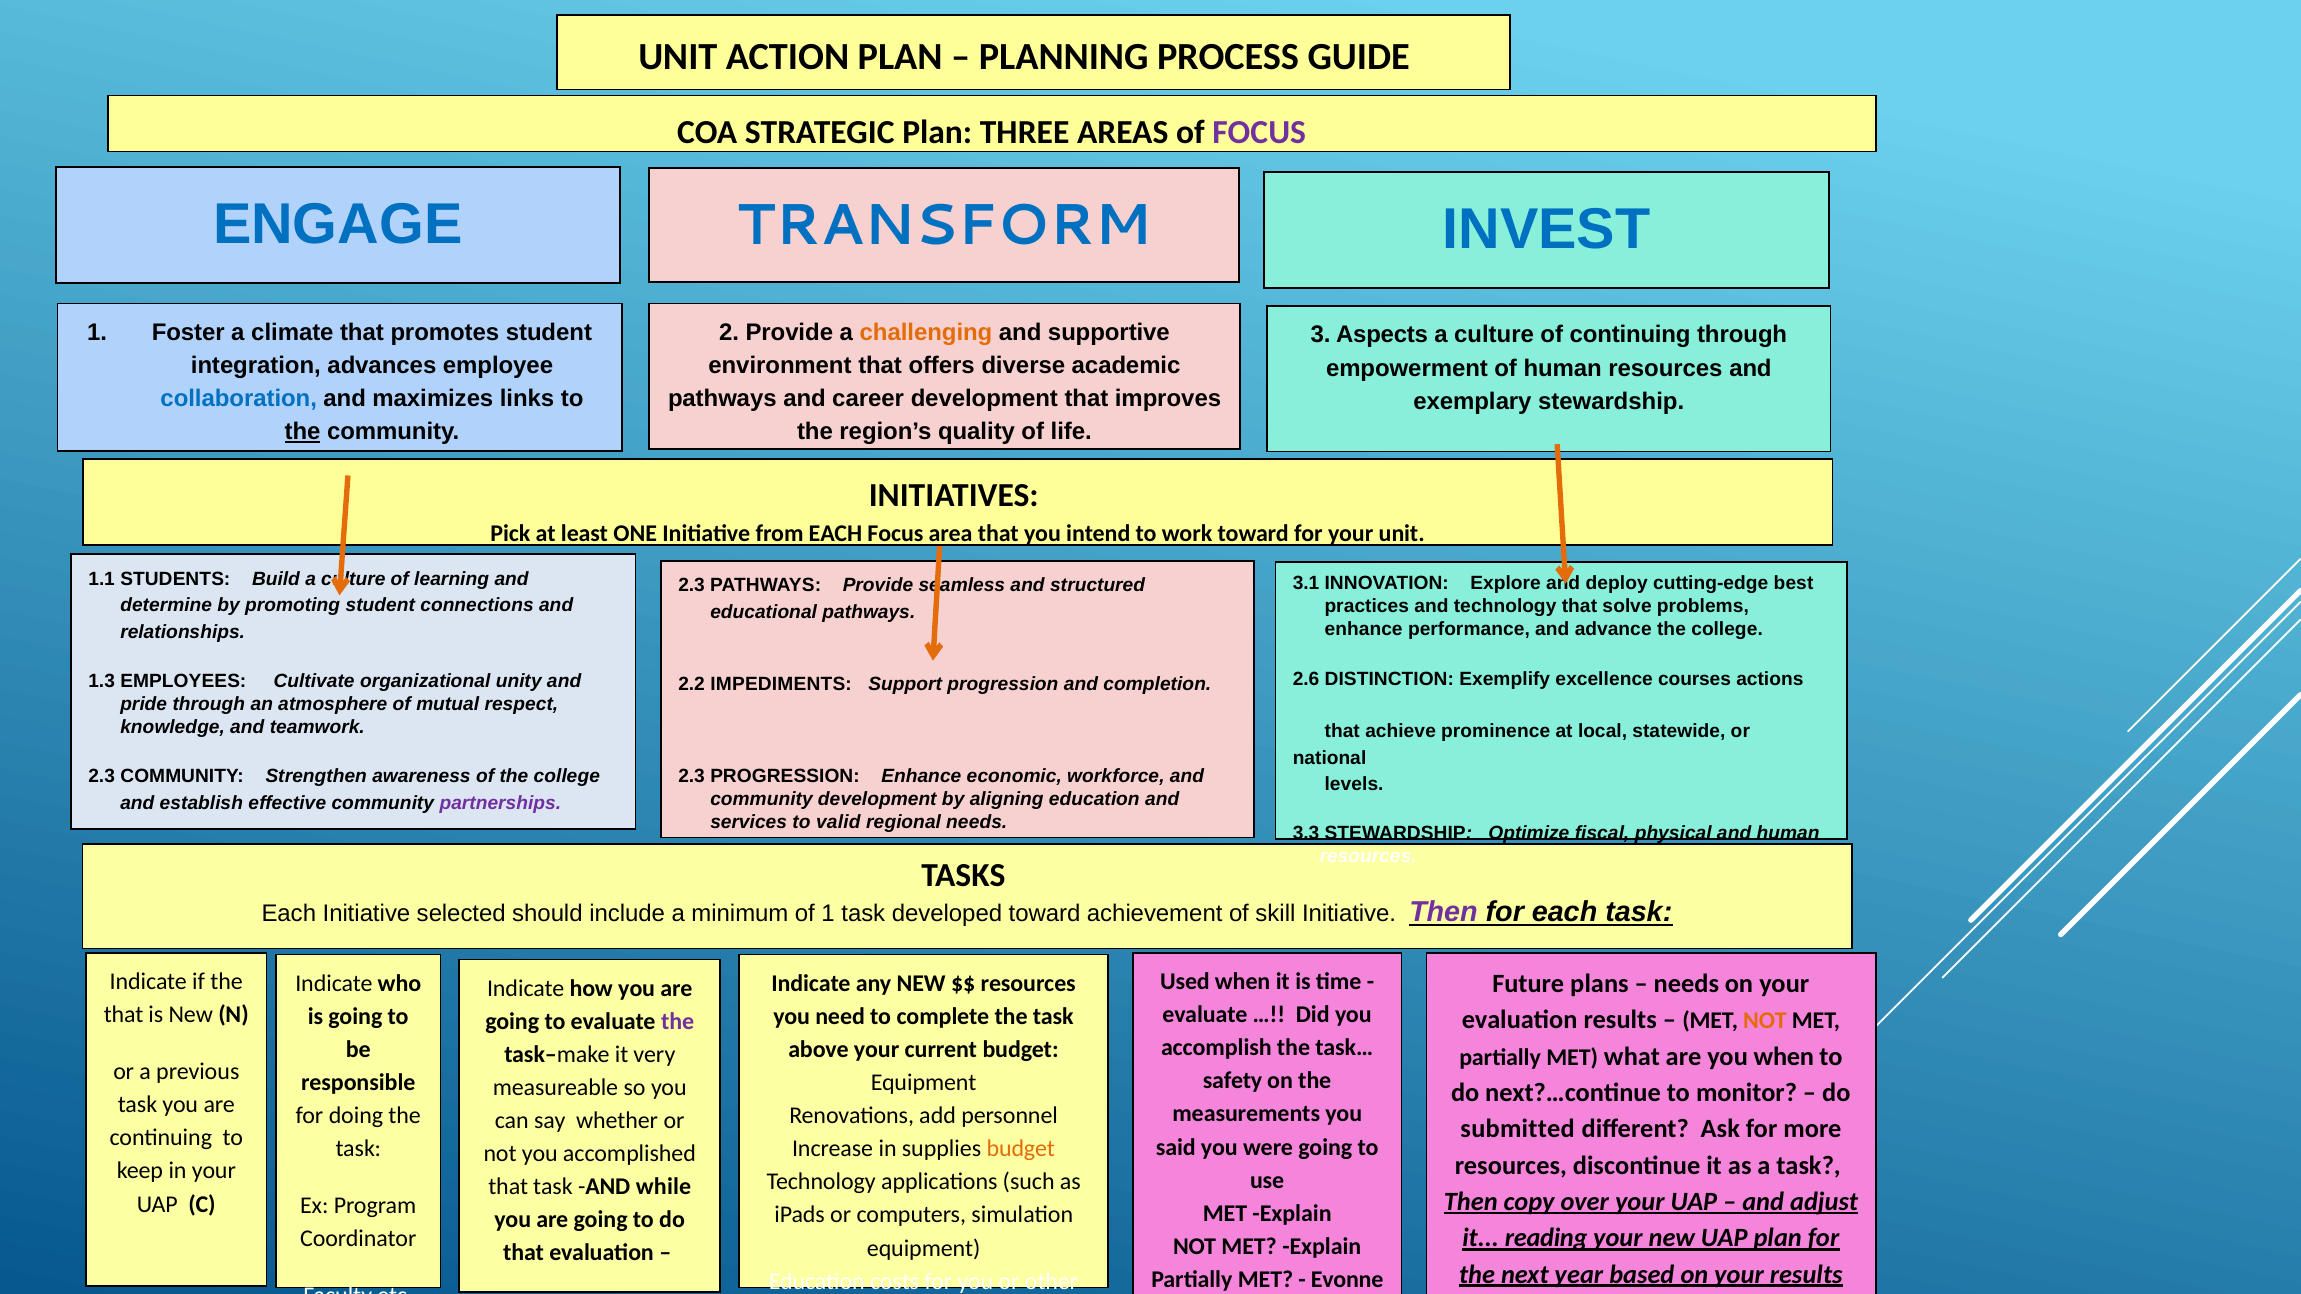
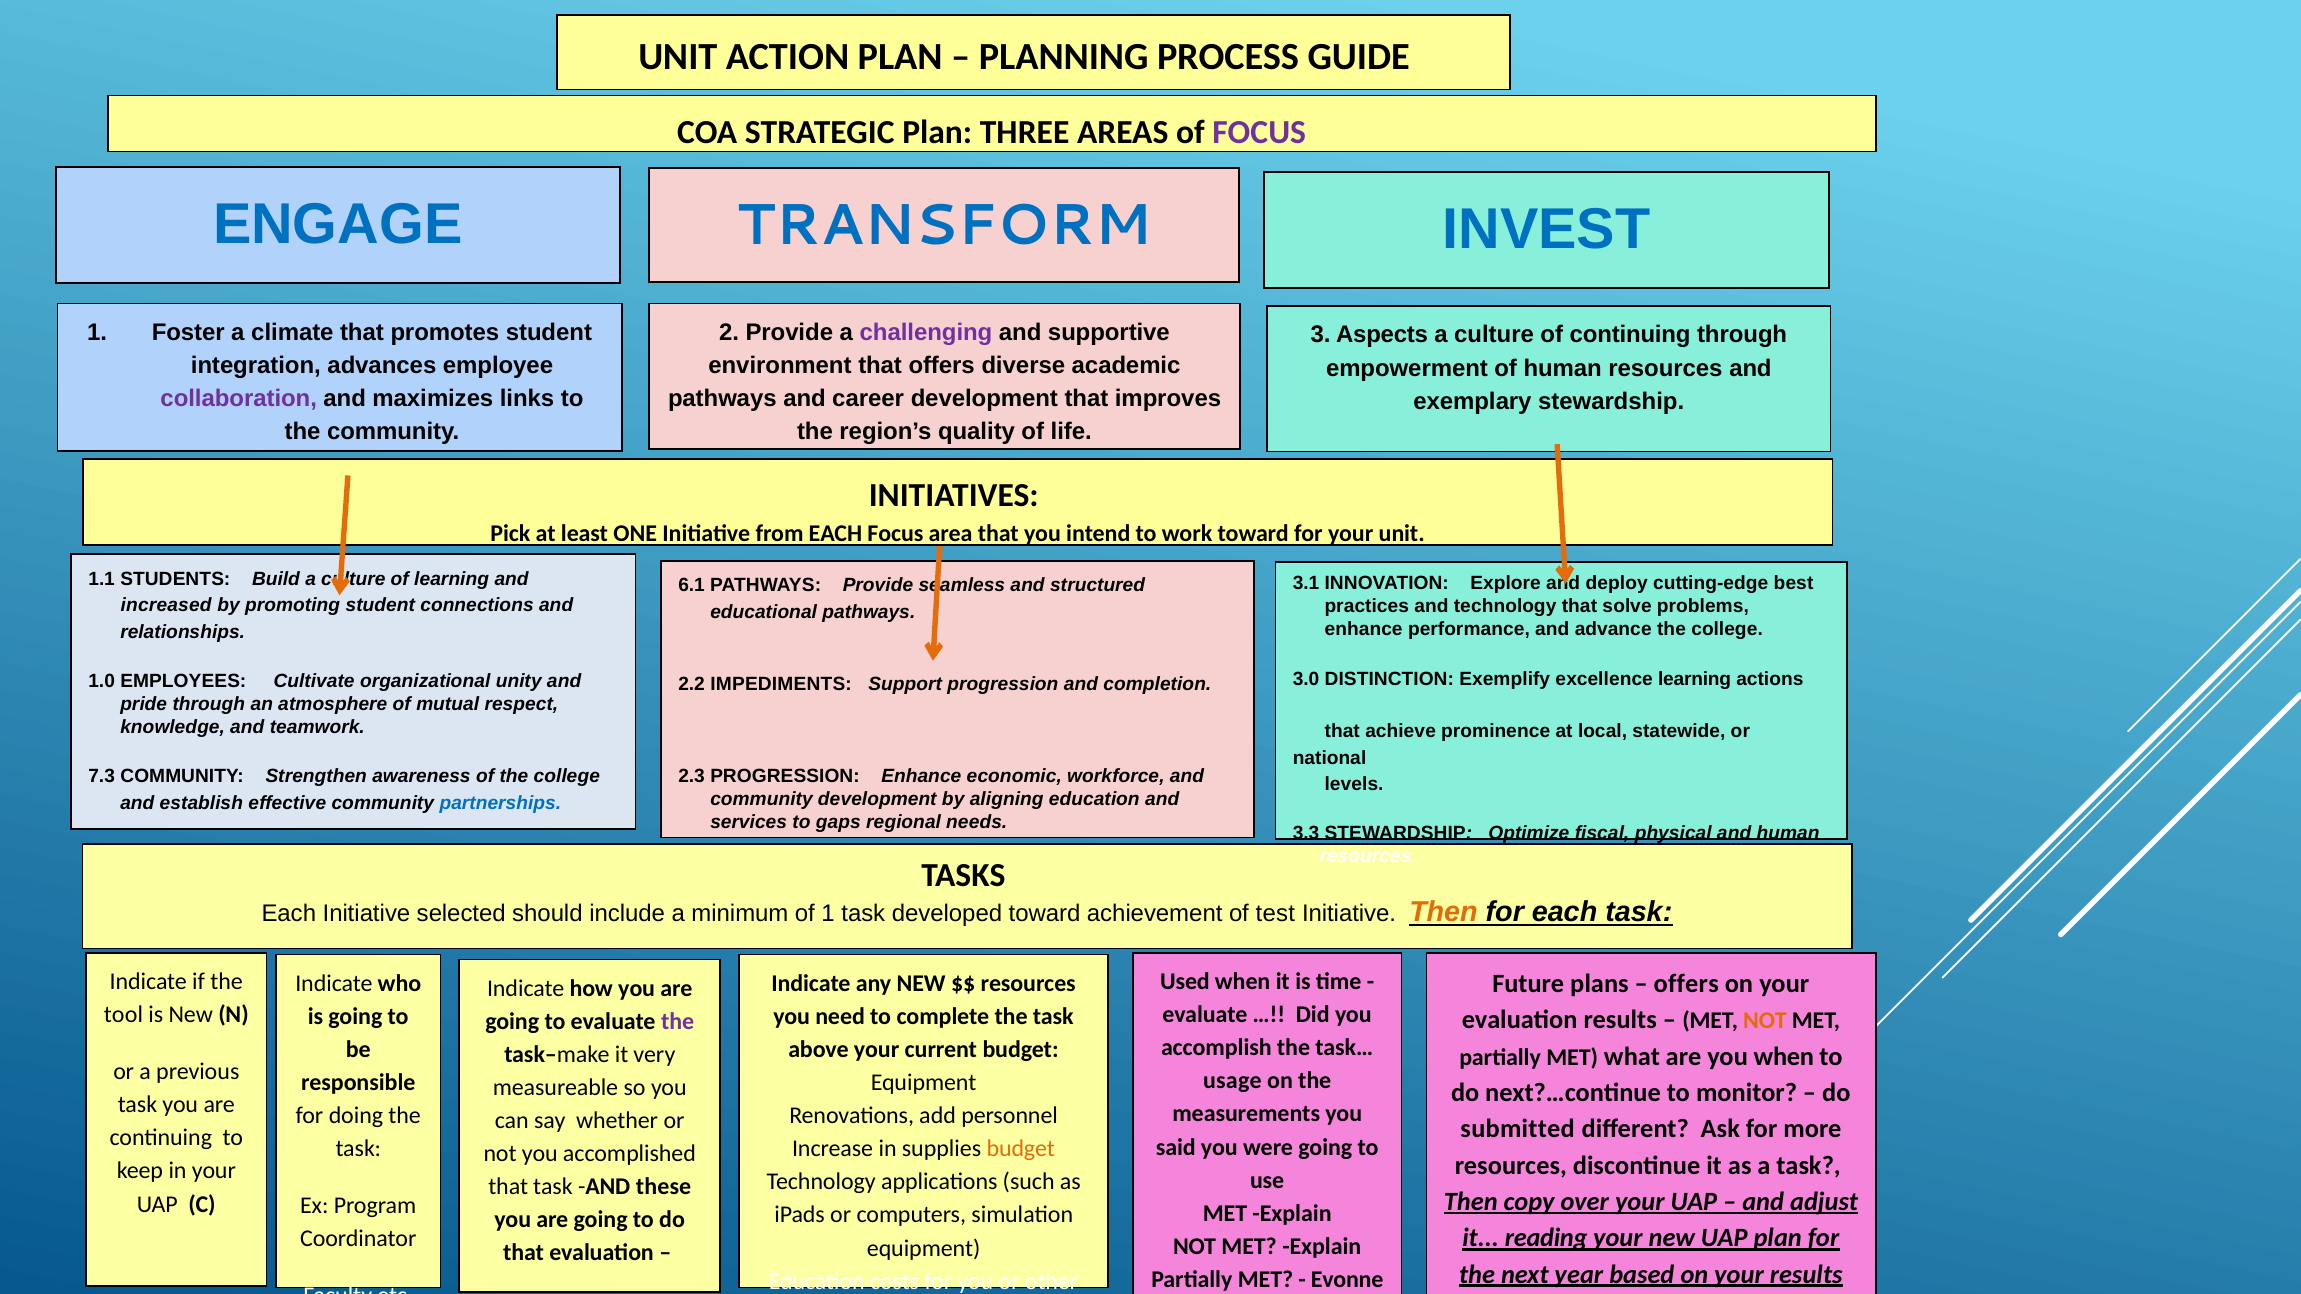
challenging colour: orange -> purple
collaboration colour: blue -> purple
the at (303, 432) underline: present -> none
2.3 at (692, 586): 2.3 -> 6.1
determine: determine -> increased
2.6: 2.6 -> 3.0
excellence courses: courses -> learning
1.3: 1.3 -> 1.0
2.3 at (102, 777): 2.3 -> 7.3
partnerships colour: purple -> blue
valid: valid -> gaps
skill: skill -> test
Then at (1443, 913) colour: purple -> orange
needs at (1686, 984): needs -> offers
that at (124, 1015): that -> tool
safety: safety -> usage
while: while -> these
